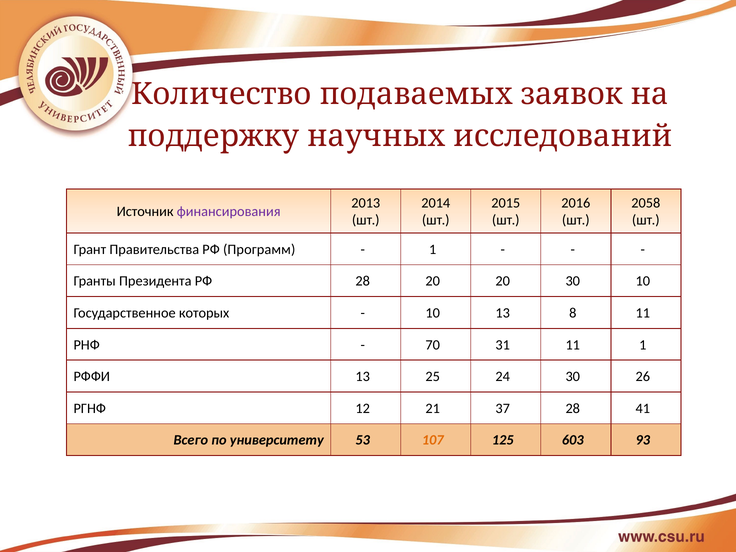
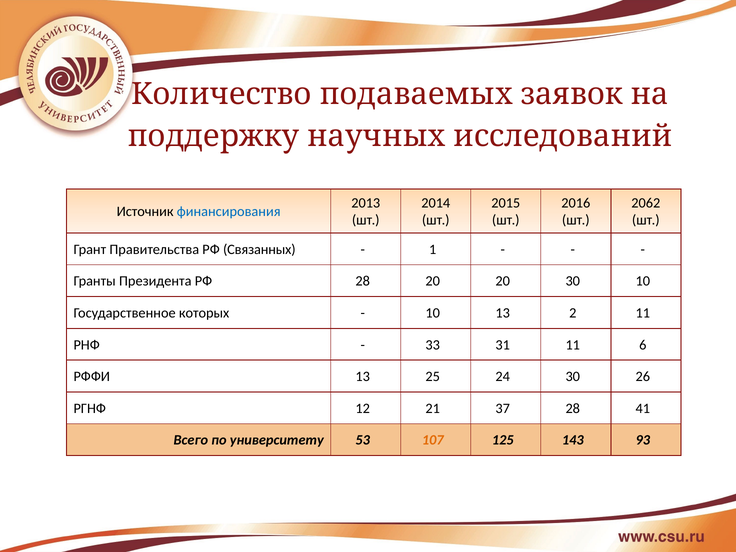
2058: 2058 -> 2062
финансирования colour: purple -> blue
Программ: Программ -> Связанных
8: 8 -> 2
70: 70 -> 33
11 1: 1 -> 6
603: 603 -> 143
